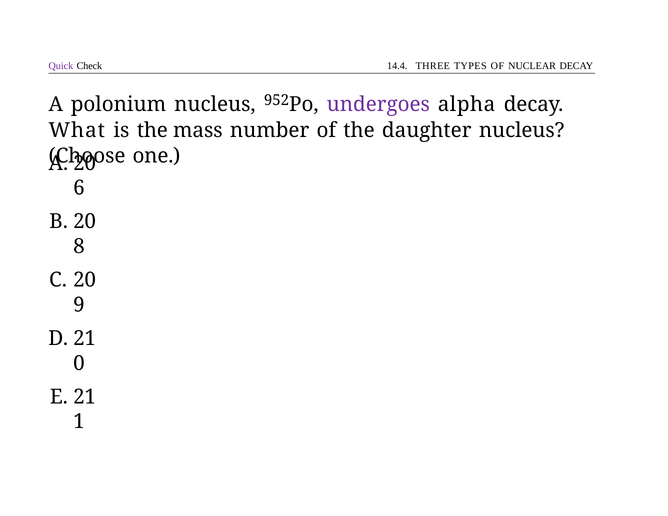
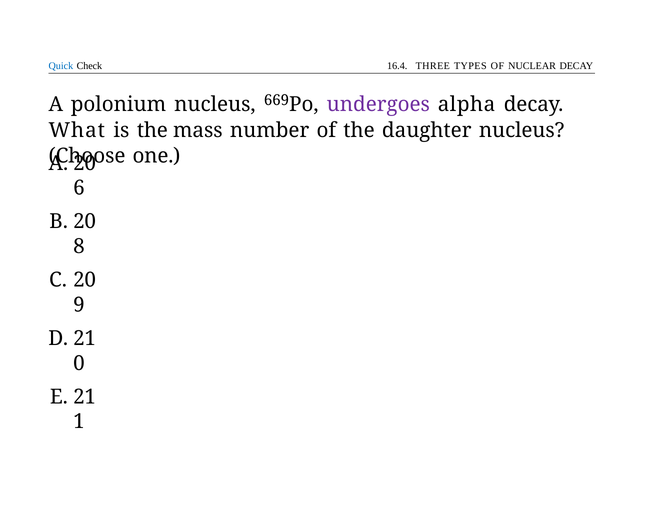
Quick colour: purple -> blue
14.4: 14.4 -> 16.4
952: 952 -> 669
